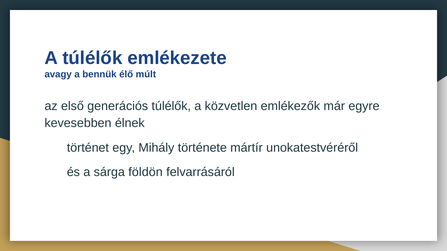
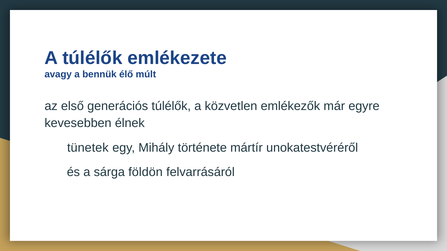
történet: történet -> tünetek
